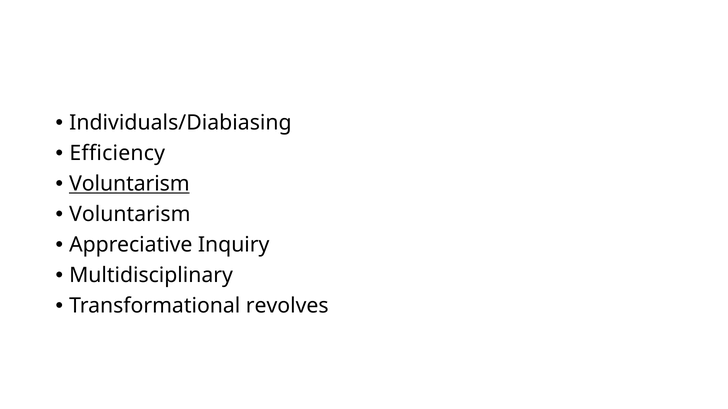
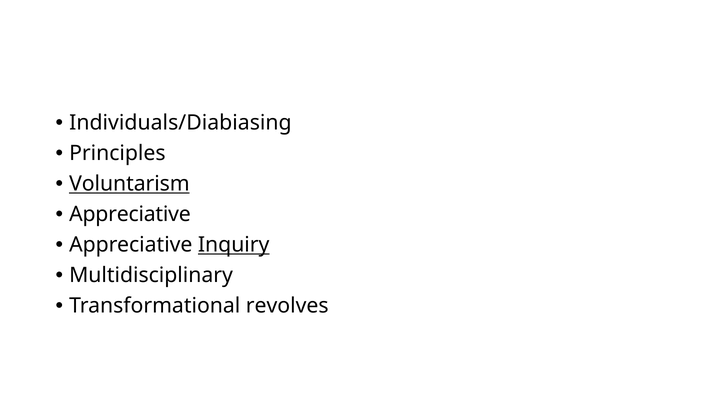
Efficiency: Efficiency -> Principles
Voluntarism at (130, 215): Voluntarism -> Appreciative
Inquiry underline: none -> present
